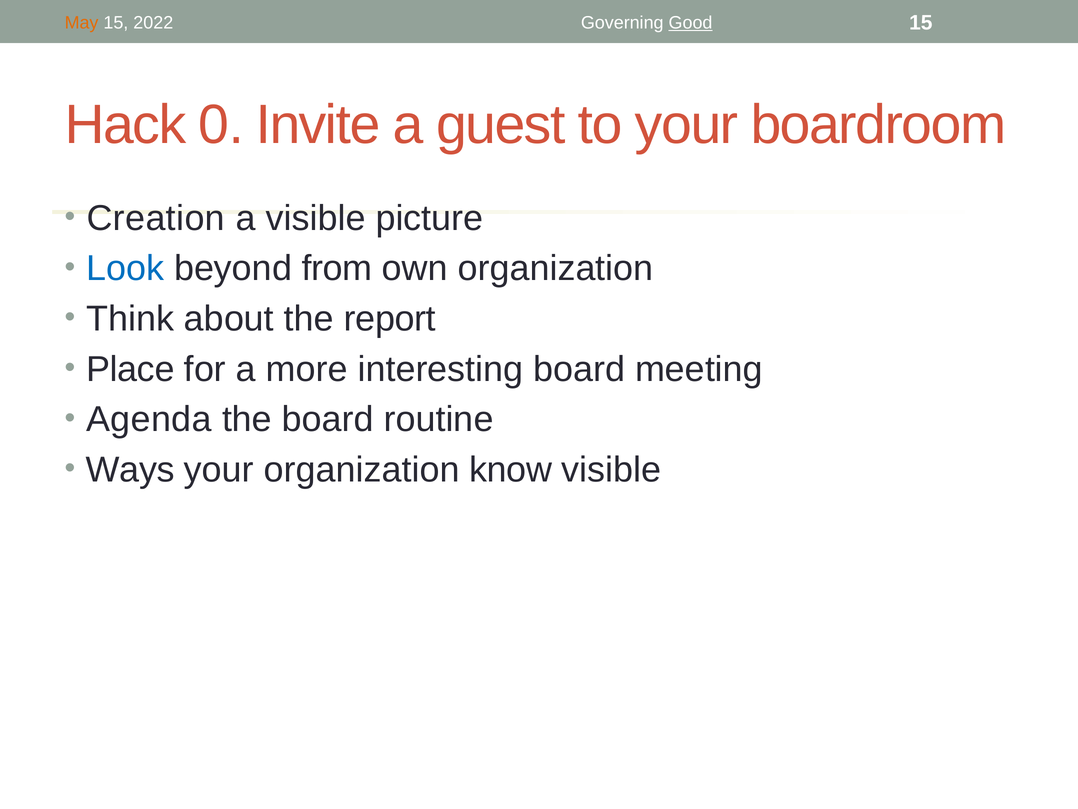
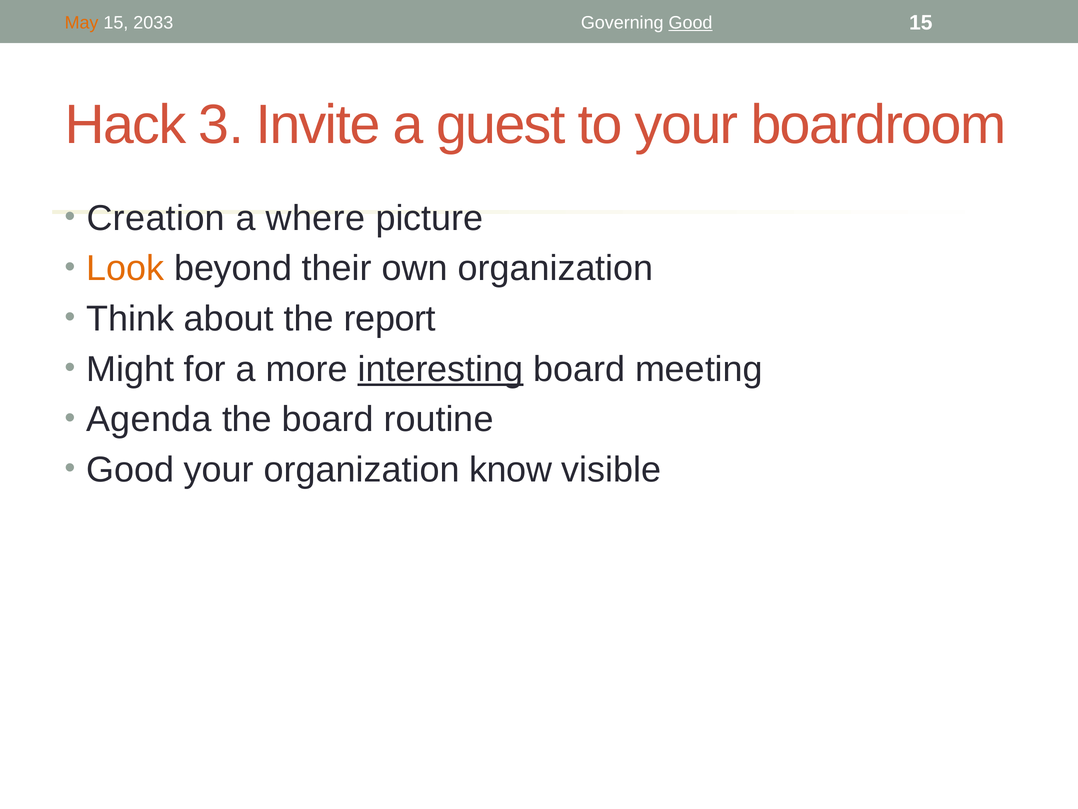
2022: 2022 -> 2033
0: 0 -> 3
a visible: visible -> where
Look colour: blue -> orange
from: from -> their
Place: Place -> Might
interesting underline: none -> present
Ways at (130, 470): Ways -> Good
